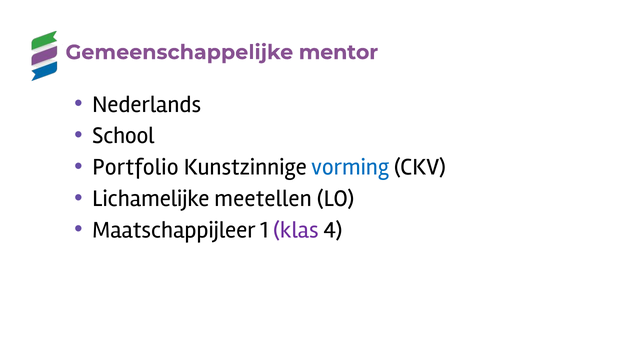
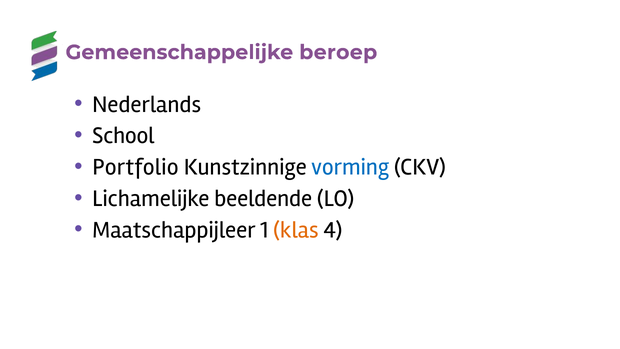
mentor: mentor -> beroep
meetellen: meetellen -> beeldende
klas colour: purple -> orange
